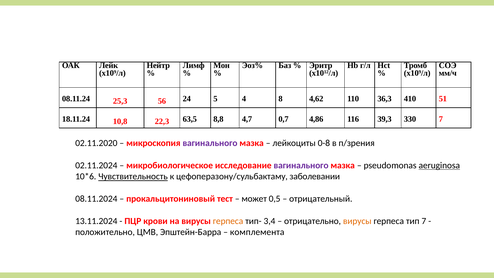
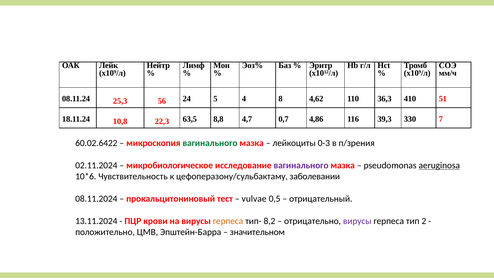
02.11.2020: 02.11.2020 -> 60.02.6422
вагинального at (210, 143) colour: purple -> green
0-8: 0-8 -> 0-3
Чувствительность underline: present -> none
может: может -> vulvae
3,4: 3,4 -> 8,2
вирусы at (357, 221) colour: orange -> purple
тип 7: 7 -> 2
комплемента: комплемента -> значительном
